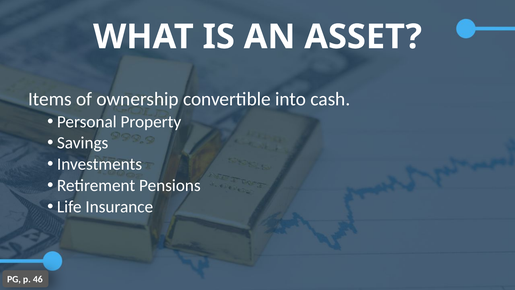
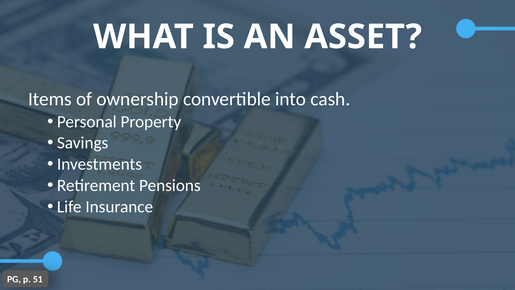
46: 46 -> 51
